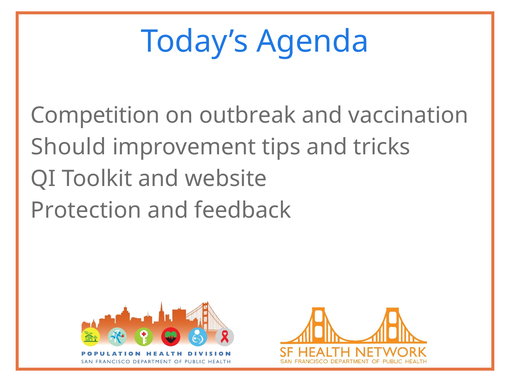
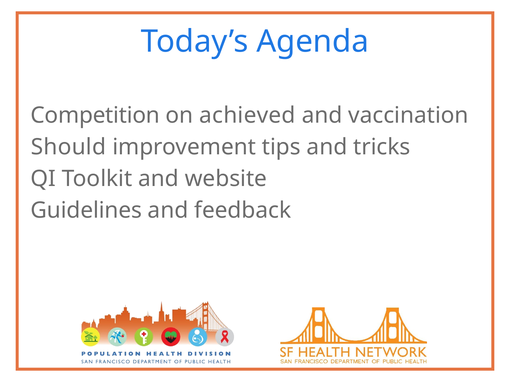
outbreak: outbreak -> achieved
Protection: Protection -> Guidelines
